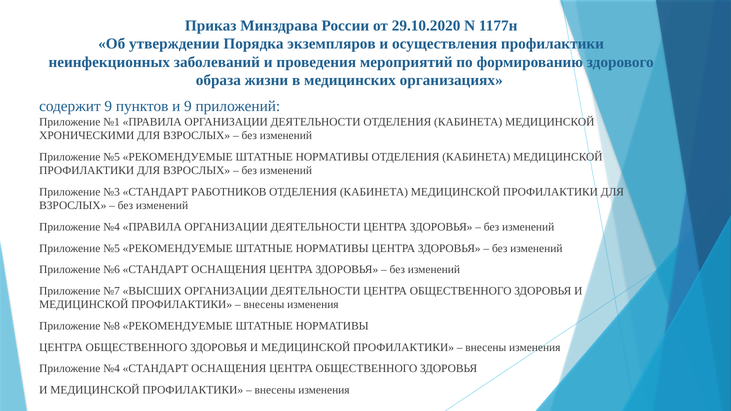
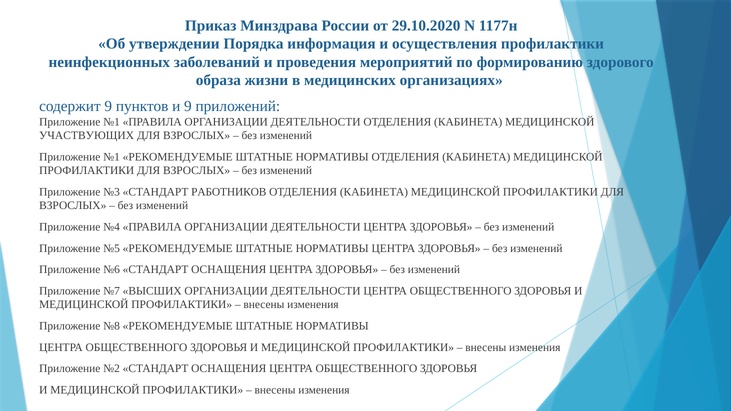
экземпляров: экземпляров -> информация
ХРОНИЧЕСКИМИ: ХРОНИЧЕСКИМИ -> УЧАСТВУЮЩИХ
№5 at (112, 157): №5 -> №1
№4 at (112, 369): №4 -> №2
